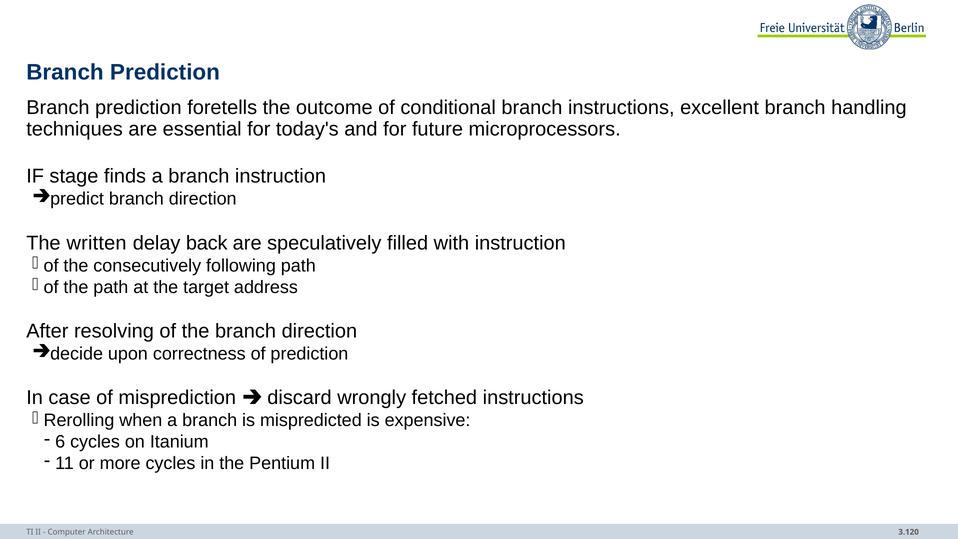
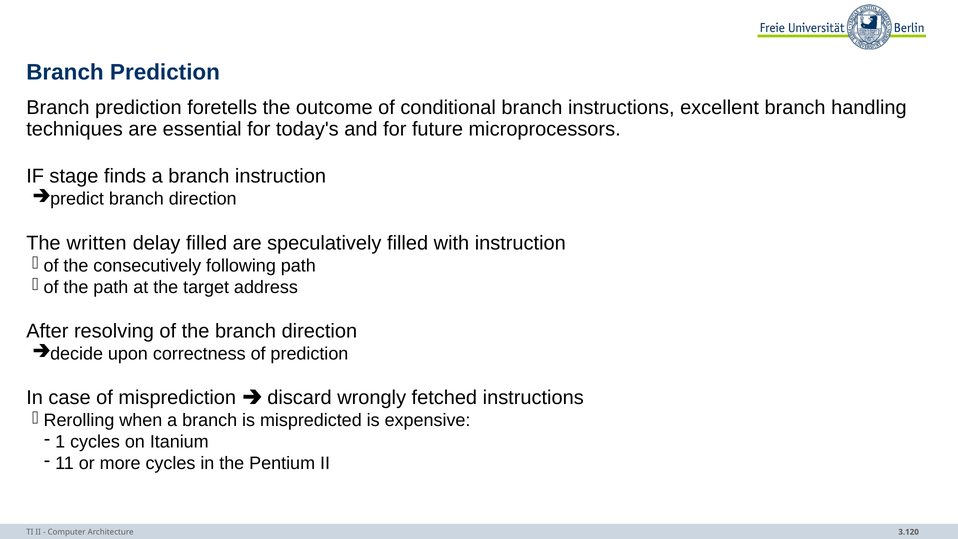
delay back: back -> filled
6: 6 -> 1
